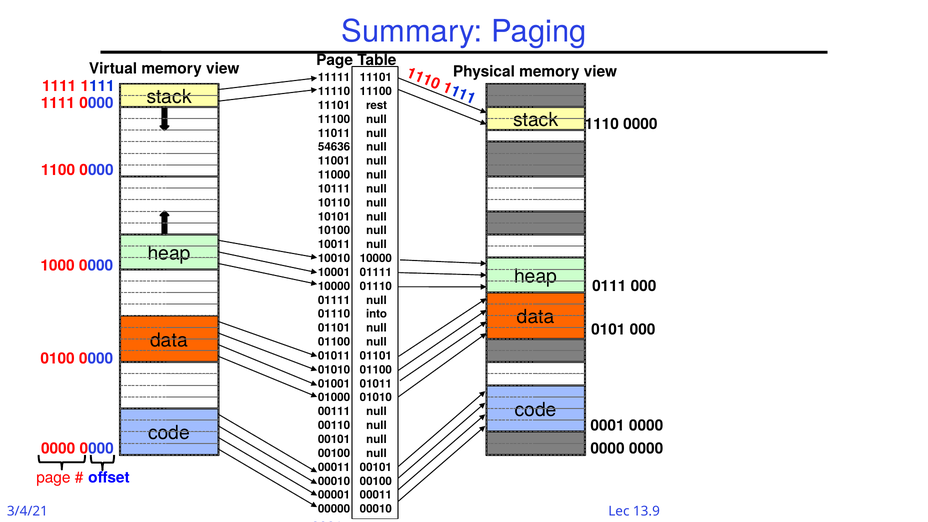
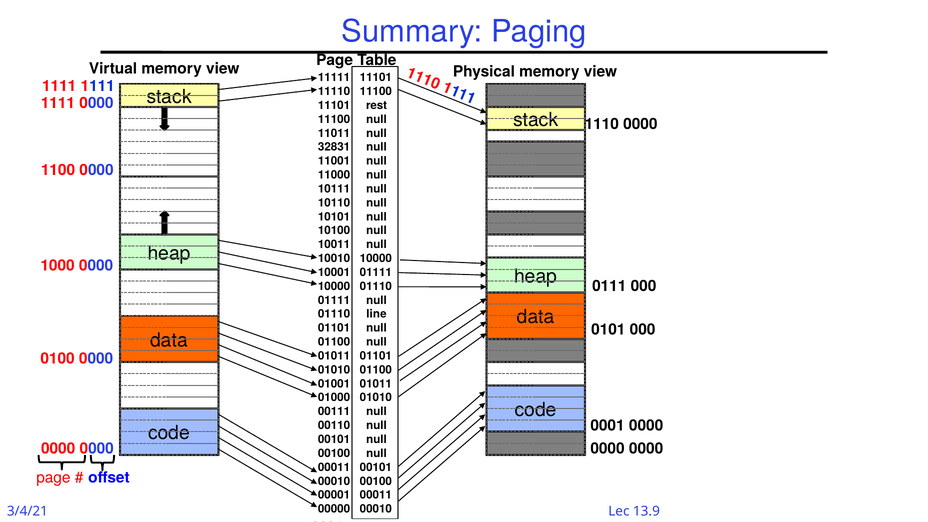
54636: 54636 -> 32831
into: into -> line
